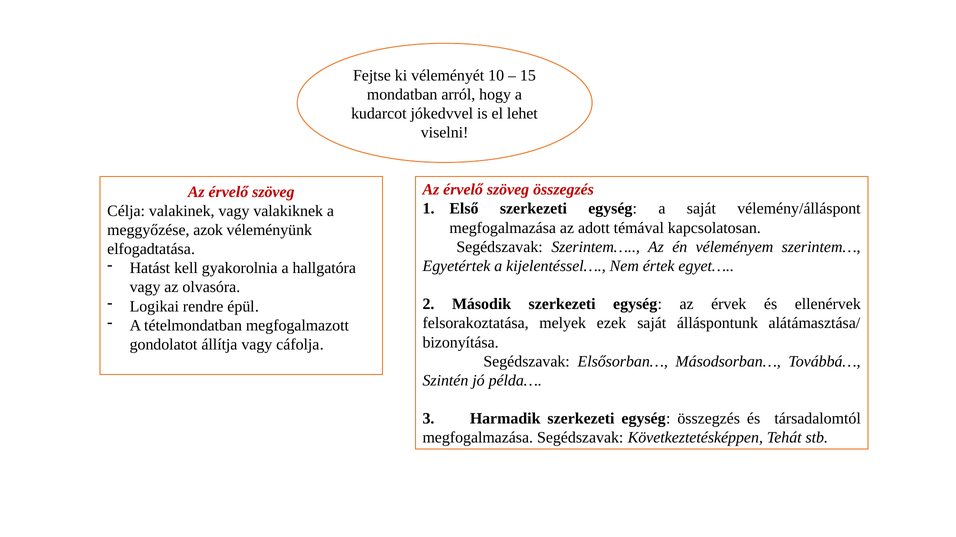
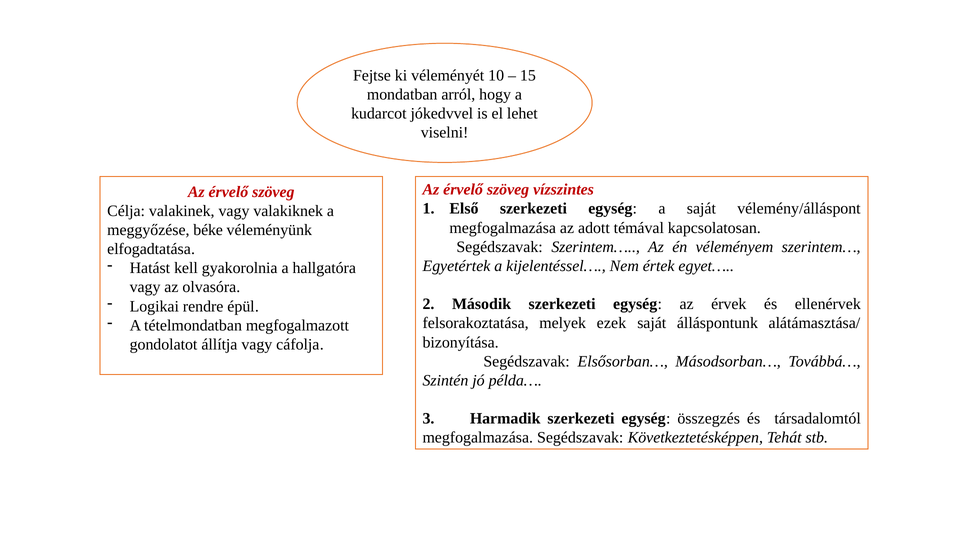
szöveg összegzés: összegzés -> vízszintes
azok: azok -> béke
